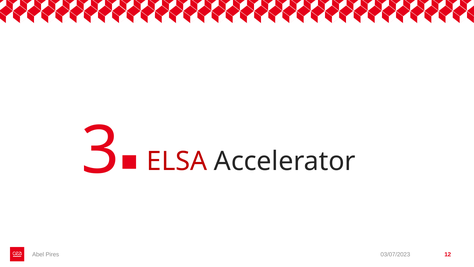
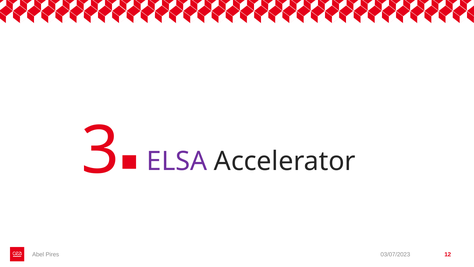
ELSA colour: red -> purple
